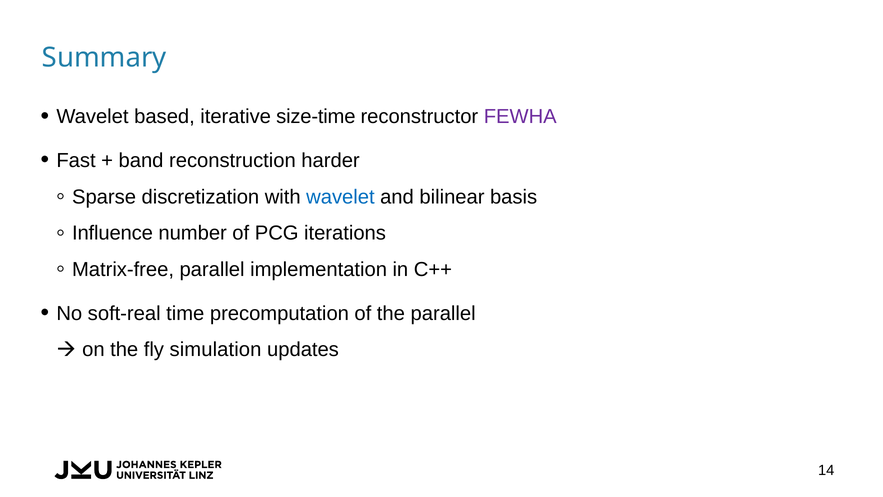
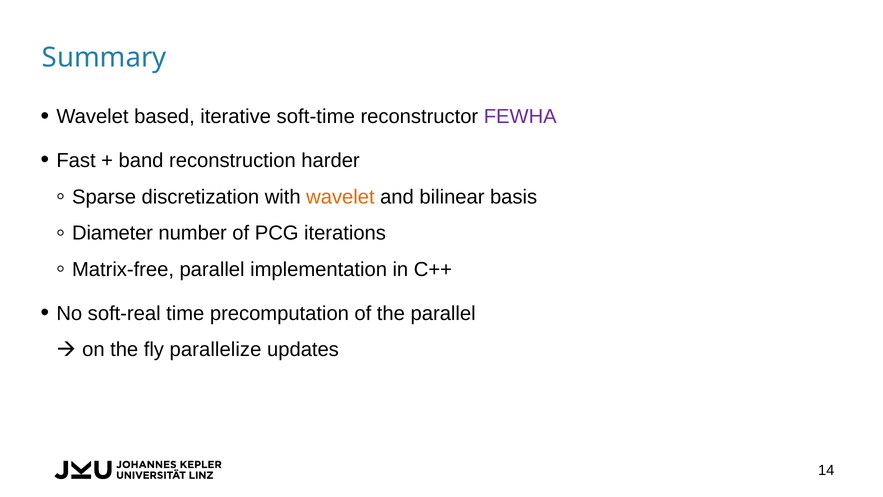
size-time: size-time -> soft-time
wavelet at (340, 197) colour: blue -> orange
Influence: Influence -> Diameter
simulation: simulation -> parallelize
